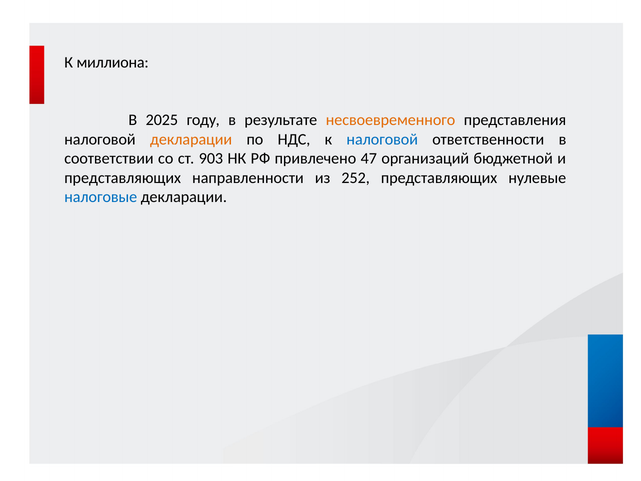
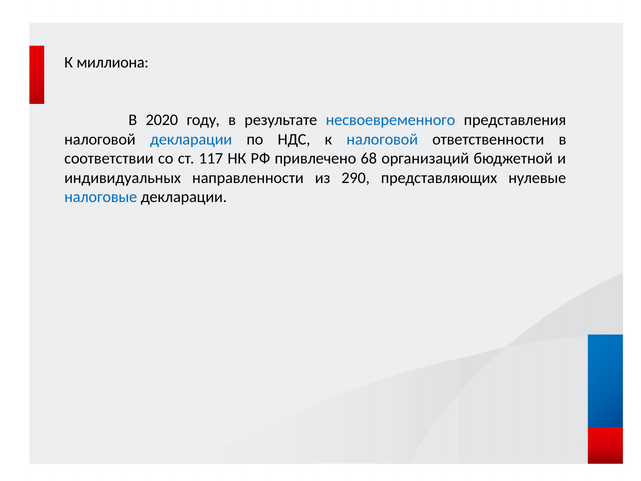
2025: 2025 -> 2020
несвоевременного colour: orange -> blue
декларации at (191, 139) colour: orange -> blue
903: 903 -> 117
47: 47 -> 68
представляющих at (123, 178): представляющих -> индивидуальных
252: 252 -> 290
